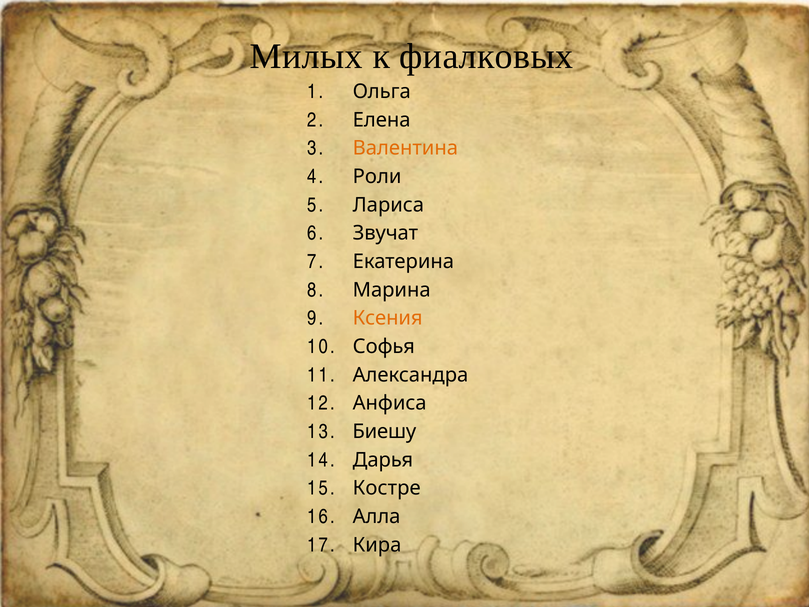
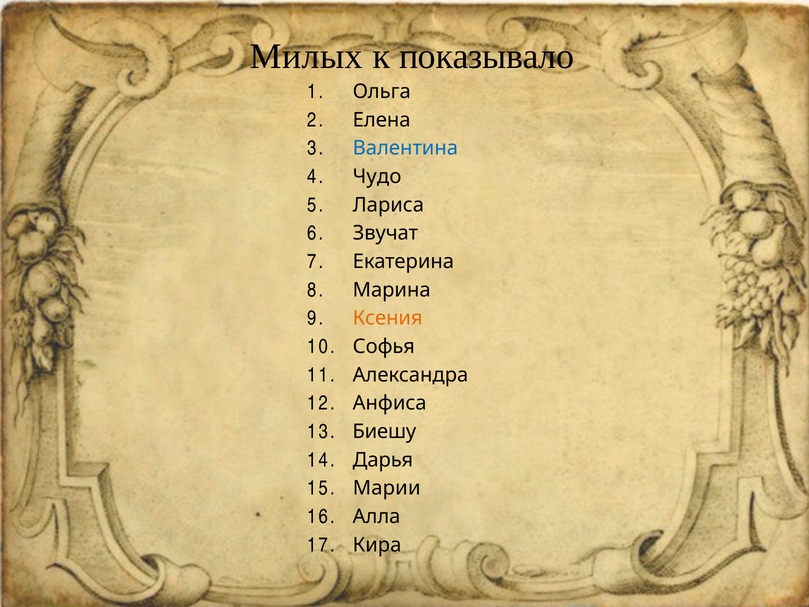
фиалковых: фиалковых -> показывало
Валентина colour: orange -> blue
Роли: Роли -> Чудо
Костре: Костре -> Марии
